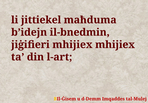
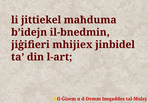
mhijiex mhijiex: mhijiex -> jinbidel
